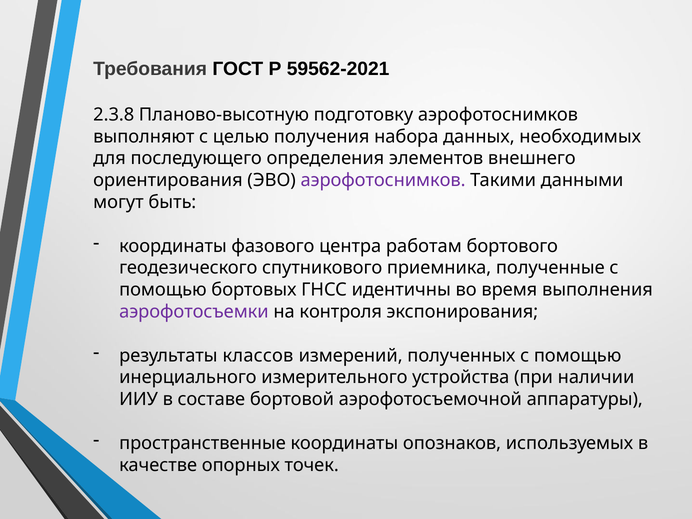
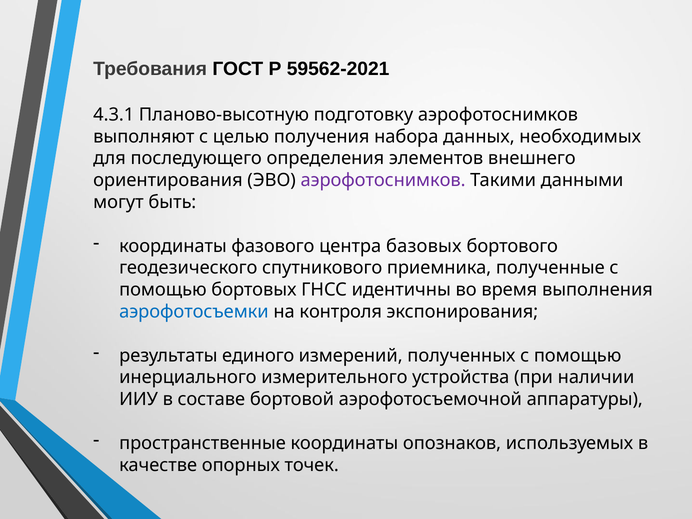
2.3.8: 2.3.8 -> 4.3.1
работам: работам -> базовых
аэрофотосъемки colour: purple -> blue
классов: классов -> единого
